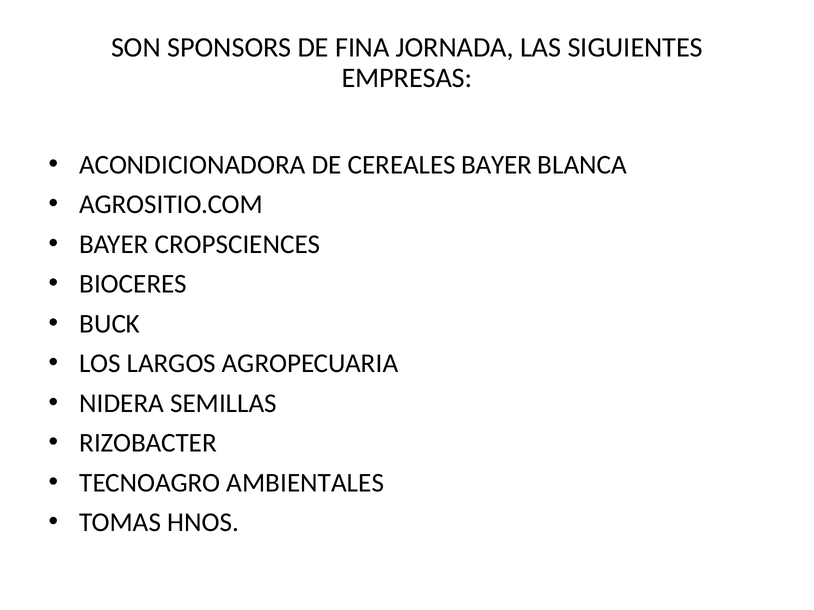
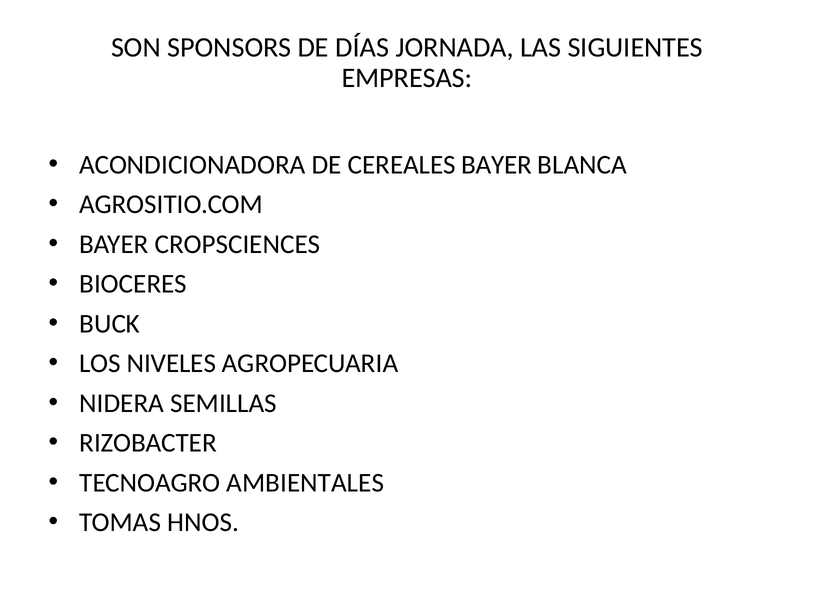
FINA: FINA -> DÍAS
LARGOS: LARGOS -> NIVELES
